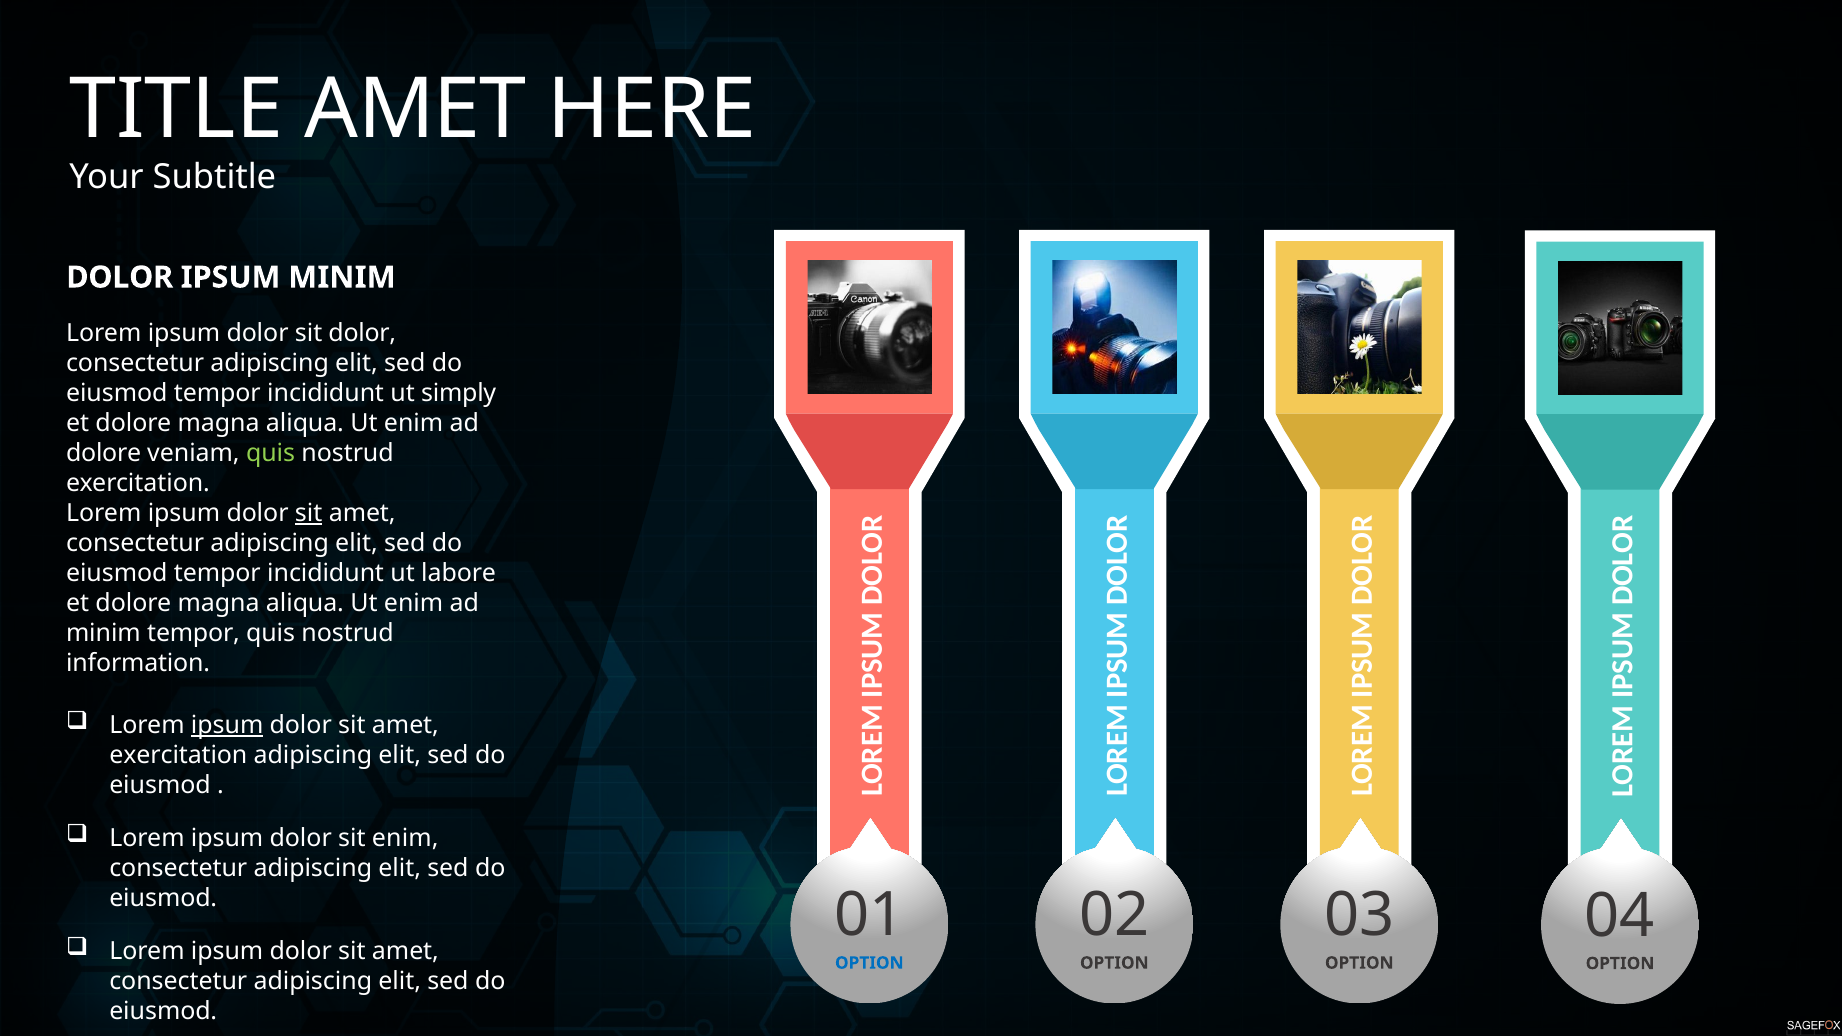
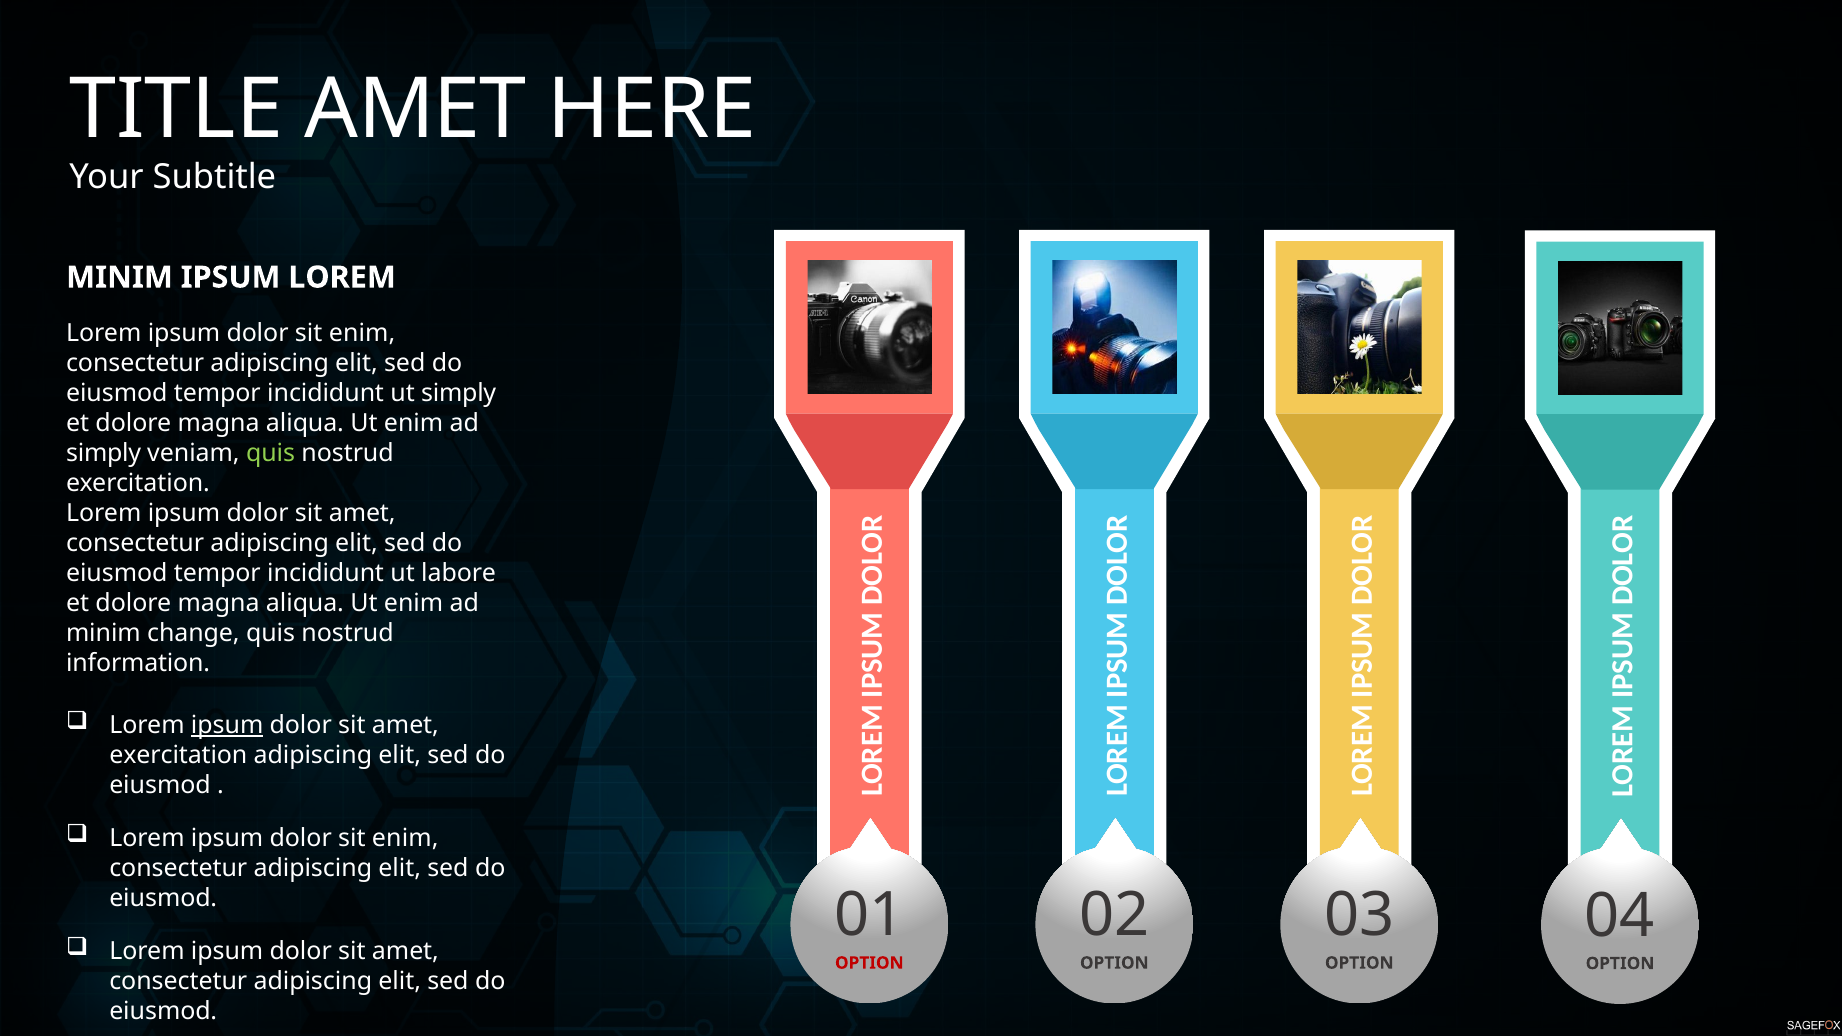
DOLOR at (120, 277): DOLOR -> MINIM
IPSUM MINIM: MINIM -> LOREM
dolor at (362, 333): dolor -> enim
dolore at (104, 453): dolore -> simply
sit at (309, 513) underline: present -> none
minim tempor: tempor -> change
OPTION at (869, 963) colour: blue -> red
